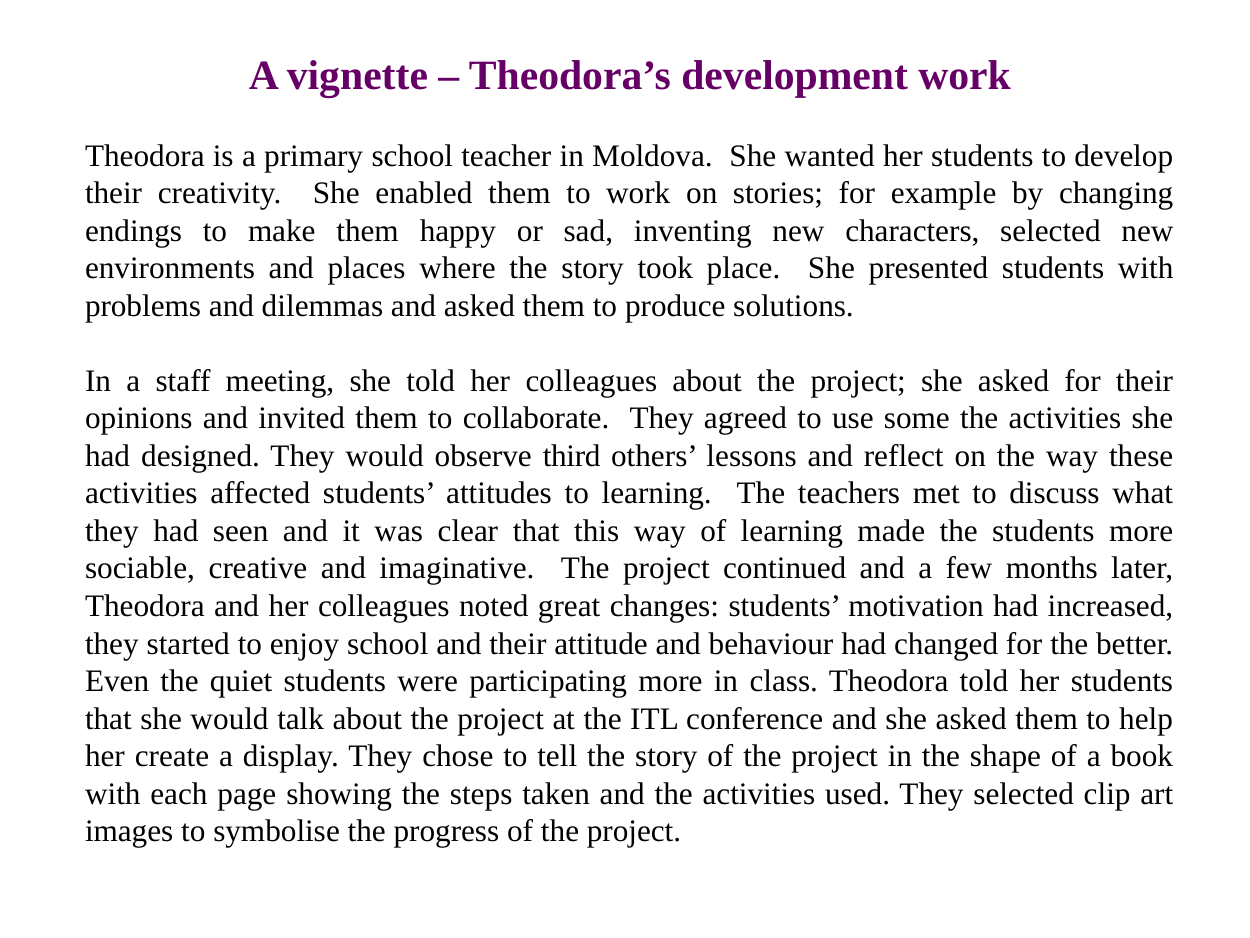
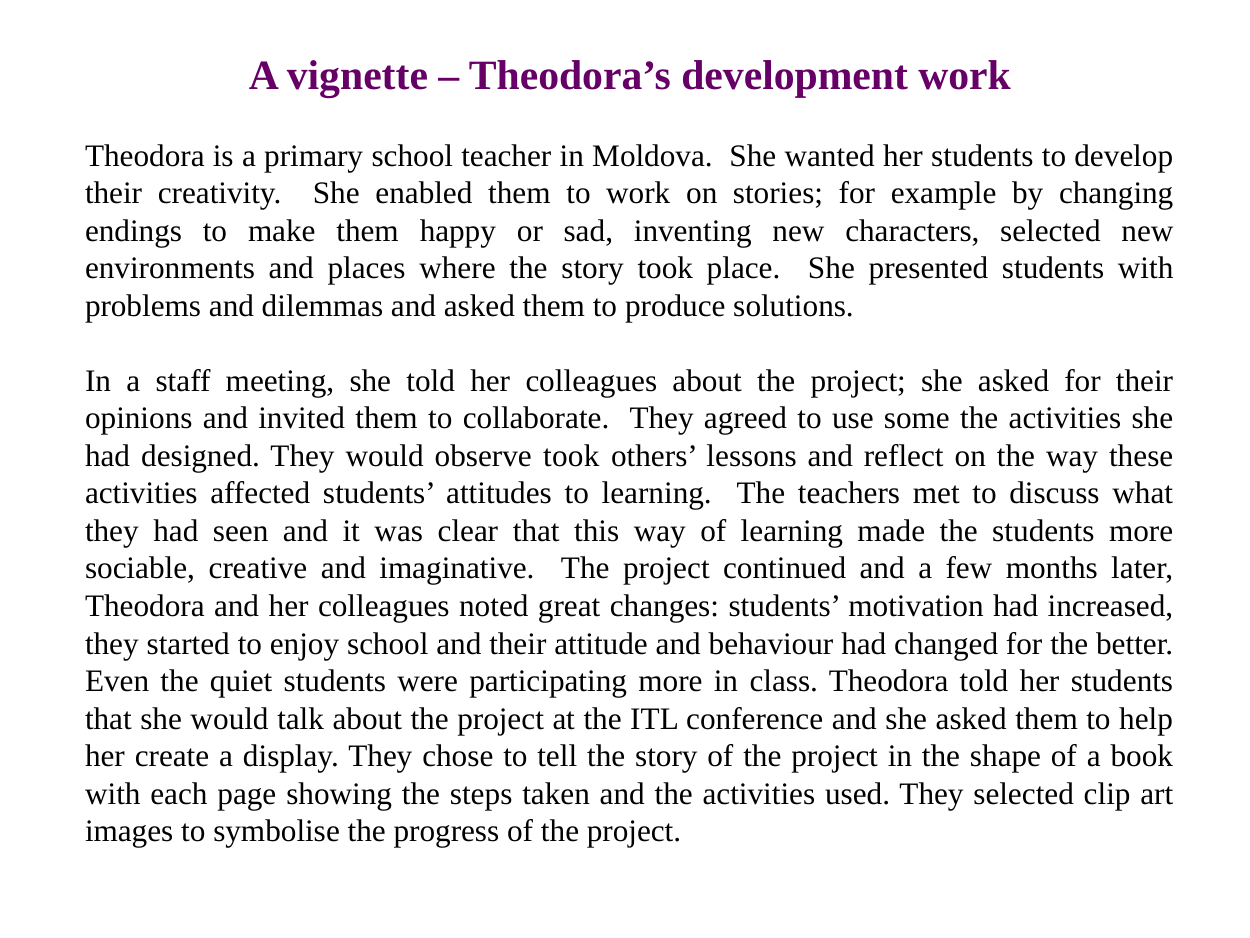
observe third: third -> took
